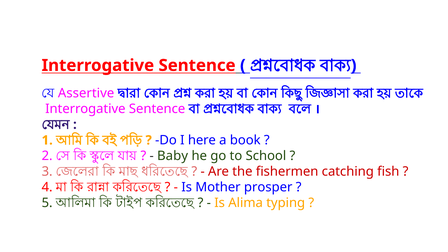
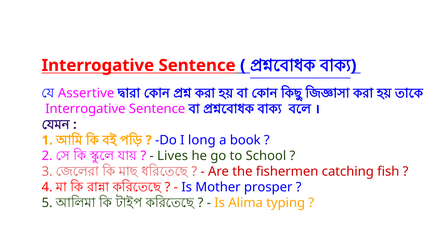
here: here -> long
Baby: Baby -> Lives
